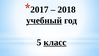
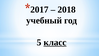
учебный underline: present -> none
